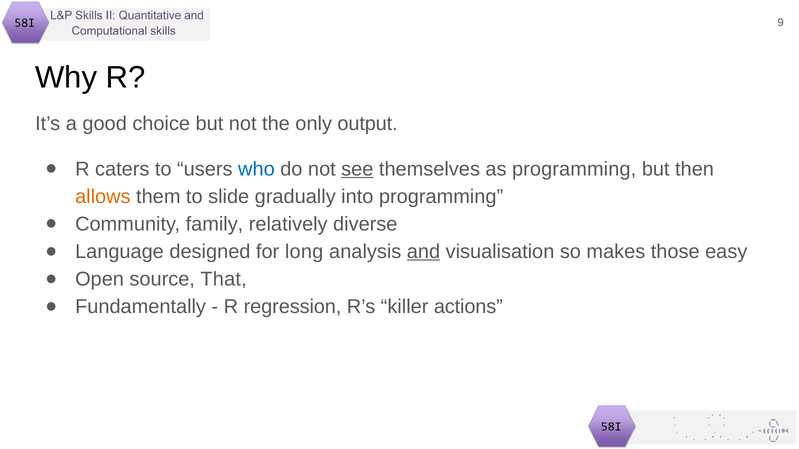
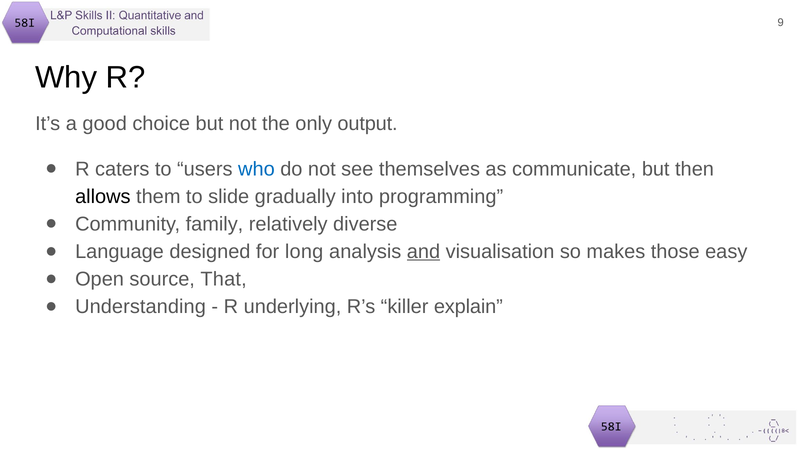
see underline: present -> none
as programming: programming -> communicate
allows colour: orange -> black
Fundamentally: Fundamentally -> Understanding
regression: regression -> underlying
actions: actions -> explain
